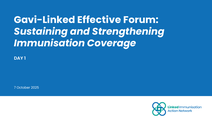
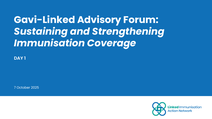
Effective: Effective -> Advisory
